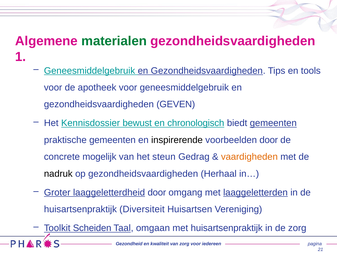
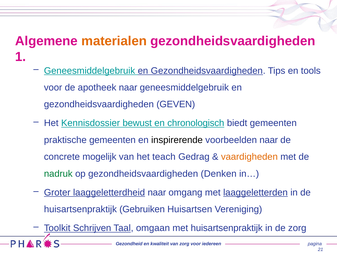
materialen colour: green -> orange
apotheek voor: voor -> naar
gemeenten at (273, 123) underline: present -> none
voorbeelden door: door -> naar
steun: steun -> teach
nadruk colour: black -> green
Herhaal: Herhaal -> Denken
laaggeletterdheid door: door -> naar
Diversiteit: Diversiteit -> Gebruiken
Scheiden: Scheiden -> Schrijven
